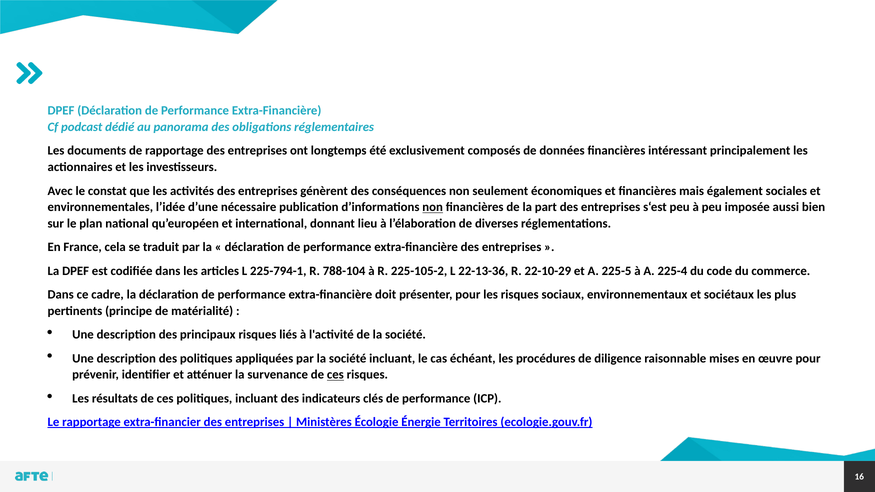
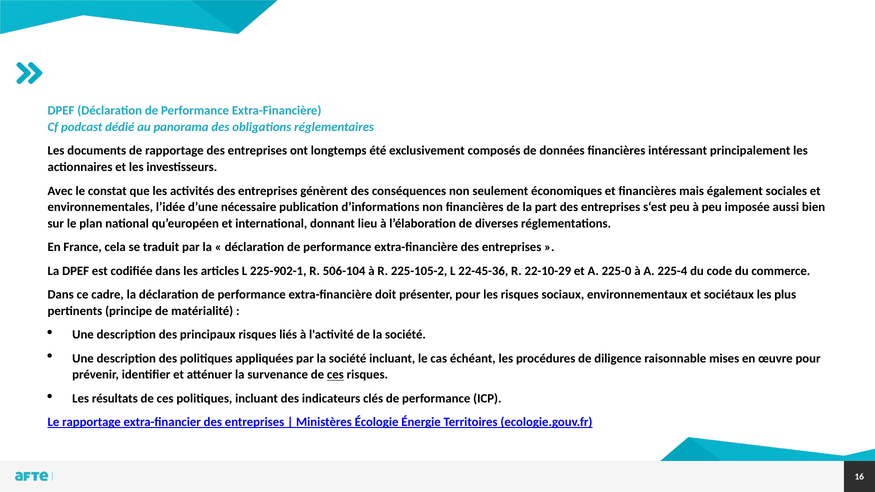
non at (433, 207) underline: present -> none
225-794-1: 225-794-1 -> 225-902-1
788-104: 788-104 -> 506-104
22-13-36: 22-13-36 -> 22-45-36
225-5: 225-5 -> 225-0
